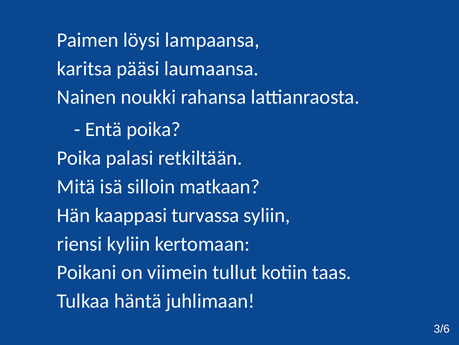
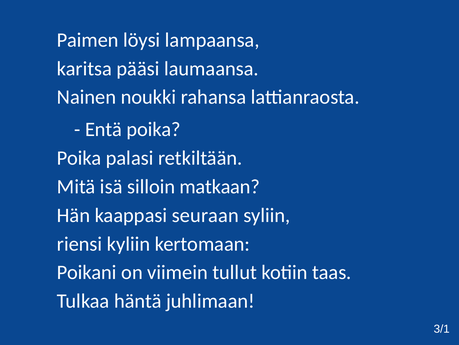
turvassa: turvassa -> seuraan
3/6: 3/6 -> 3/1
